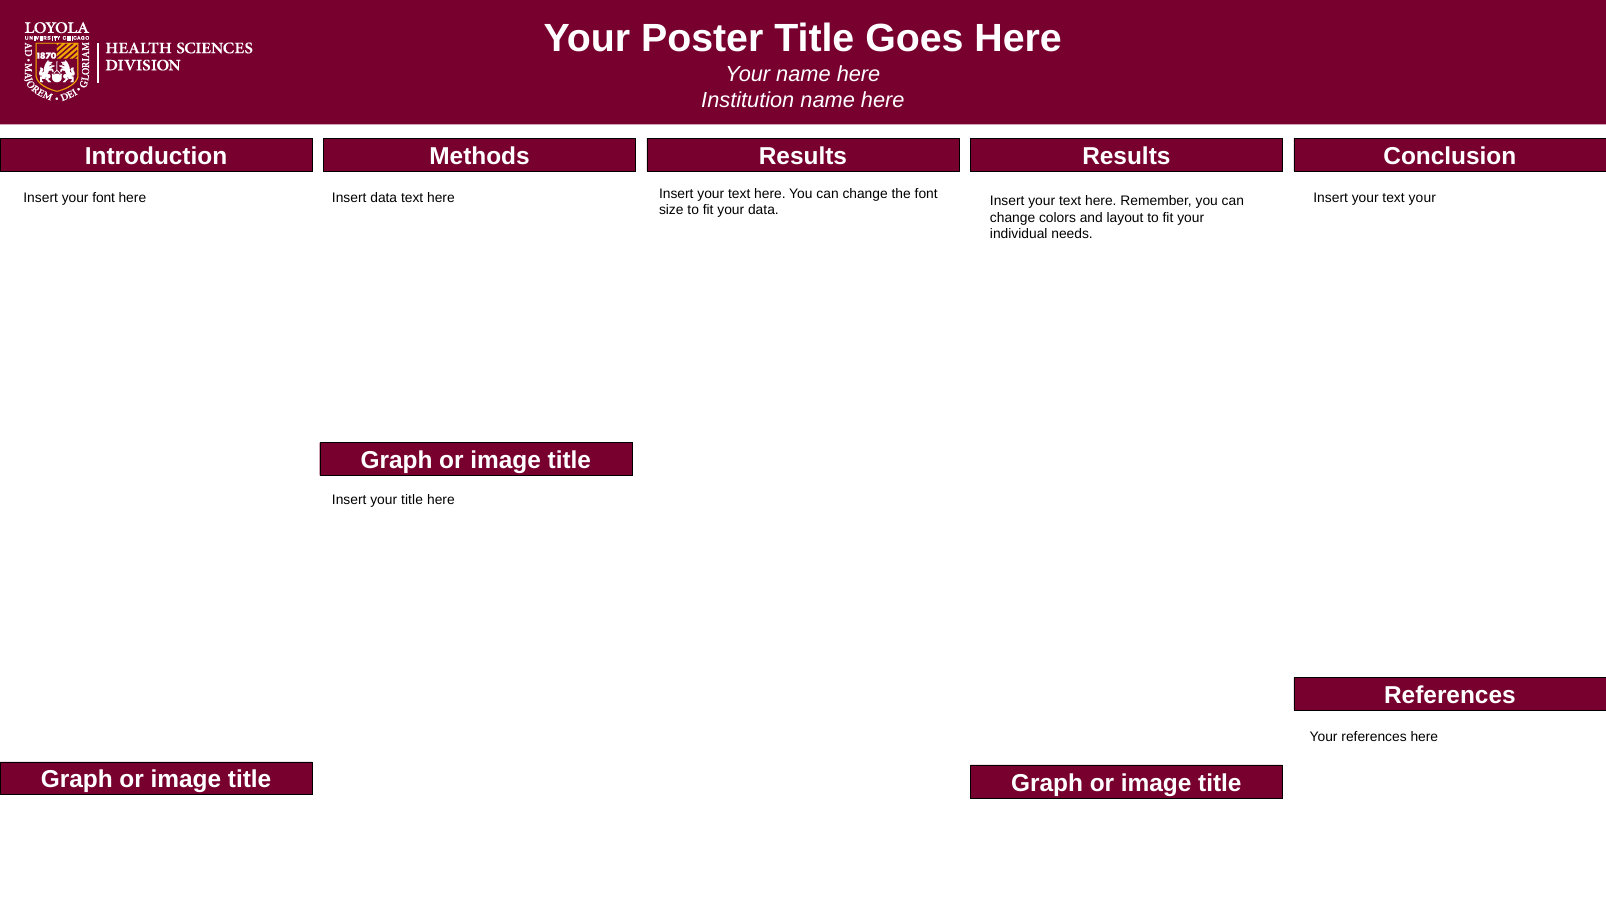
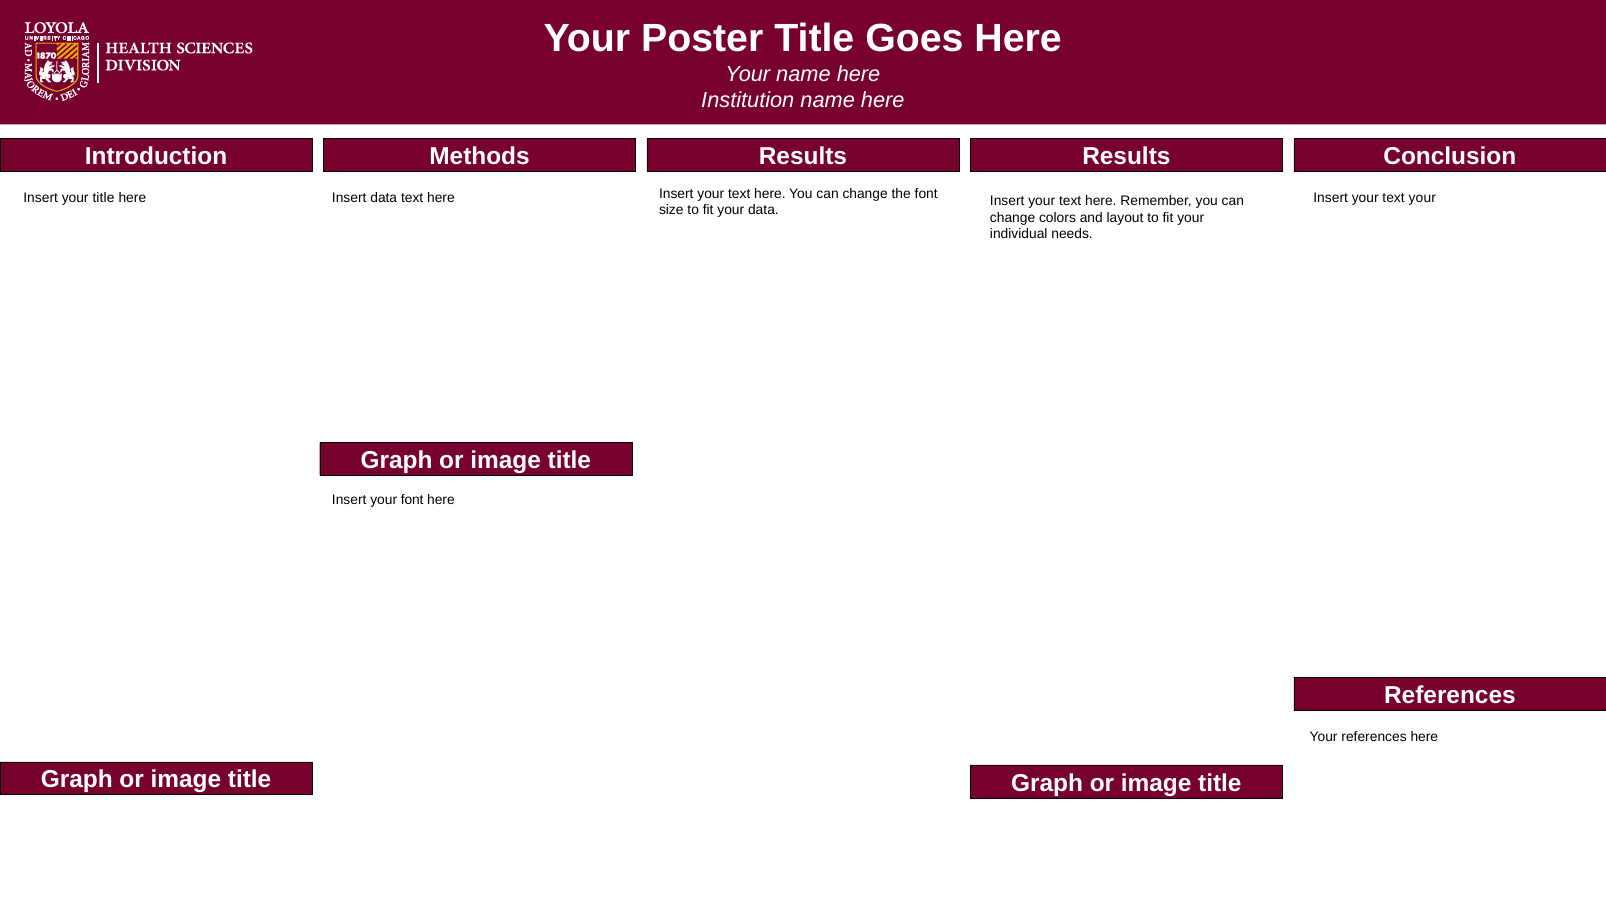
your font: font -> title
your title: title -> font
